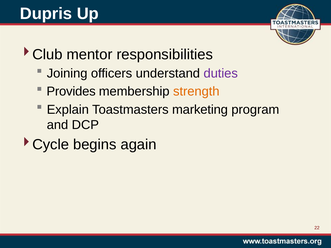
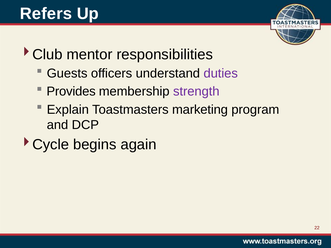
Dupris: Dupris -> Refers
Joining: Joining -> Guests
strength colour: orange -> purple
